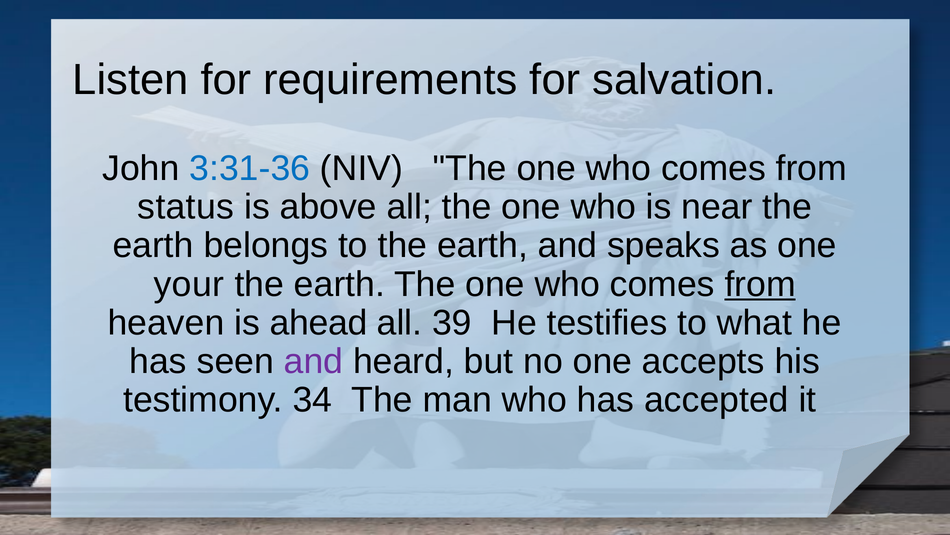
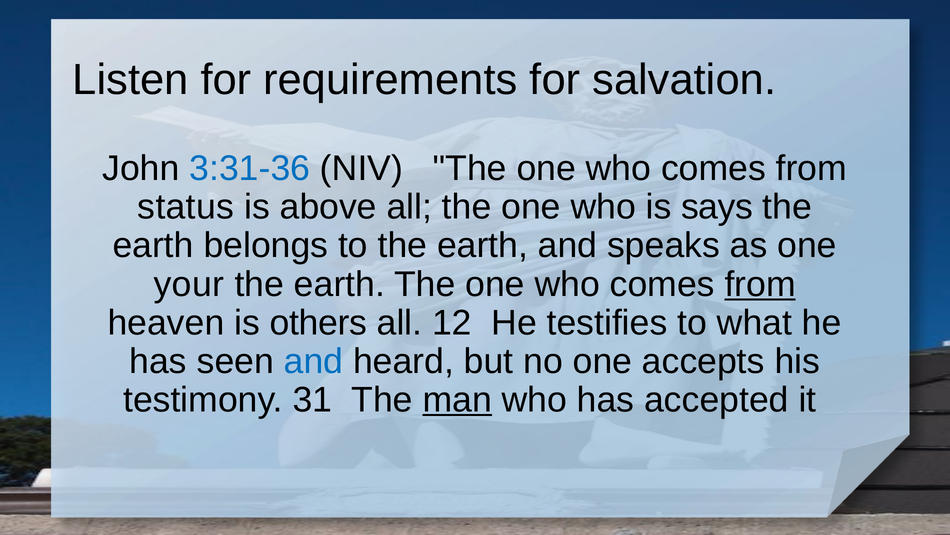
near: near -> says
ahead: ahead -> others
39: 39 -> 12
and at (313, 361) colour: purple -> blue
34: 34 -> 31
man underline: none -> present
